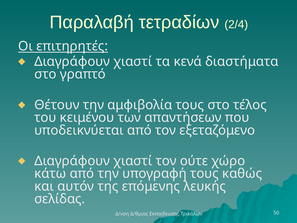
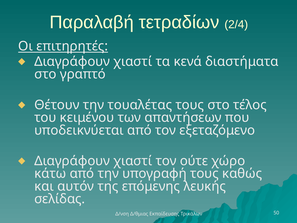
αμφιβολία: αμφιβολία -> τουαλέτας
